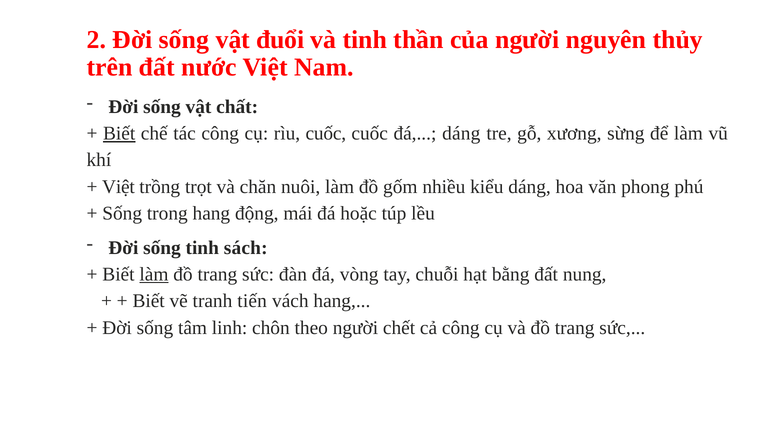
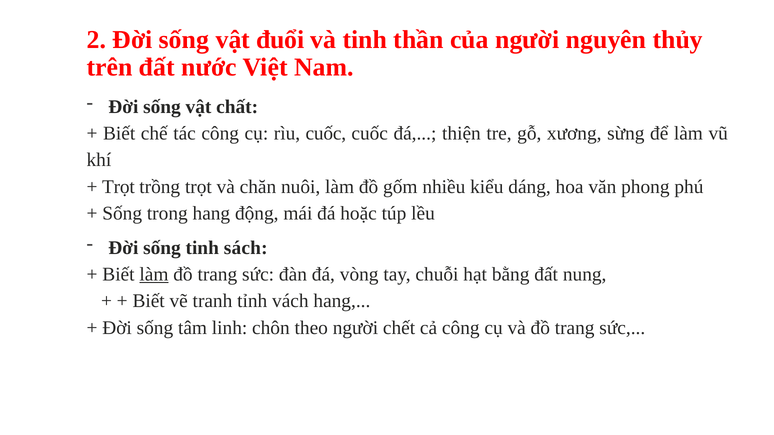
Biết at (119, 133) underline: present -> none
đá dáng: dáng -> thiện
Việt at (118, 187): Việt -> Trọt
tiến: tiến -> tỉnh
